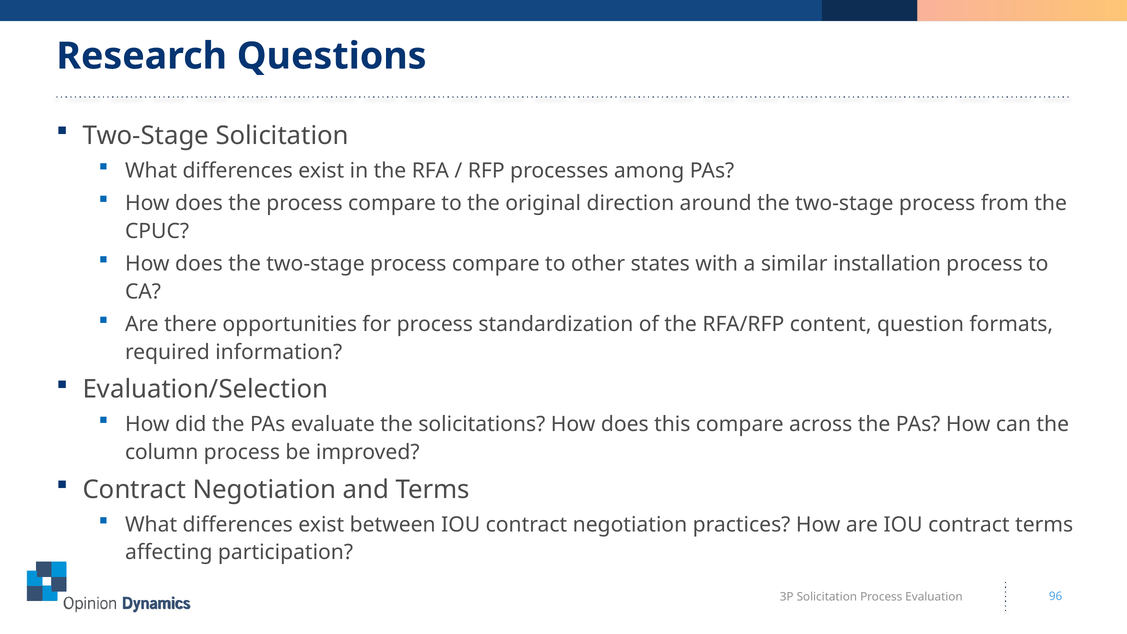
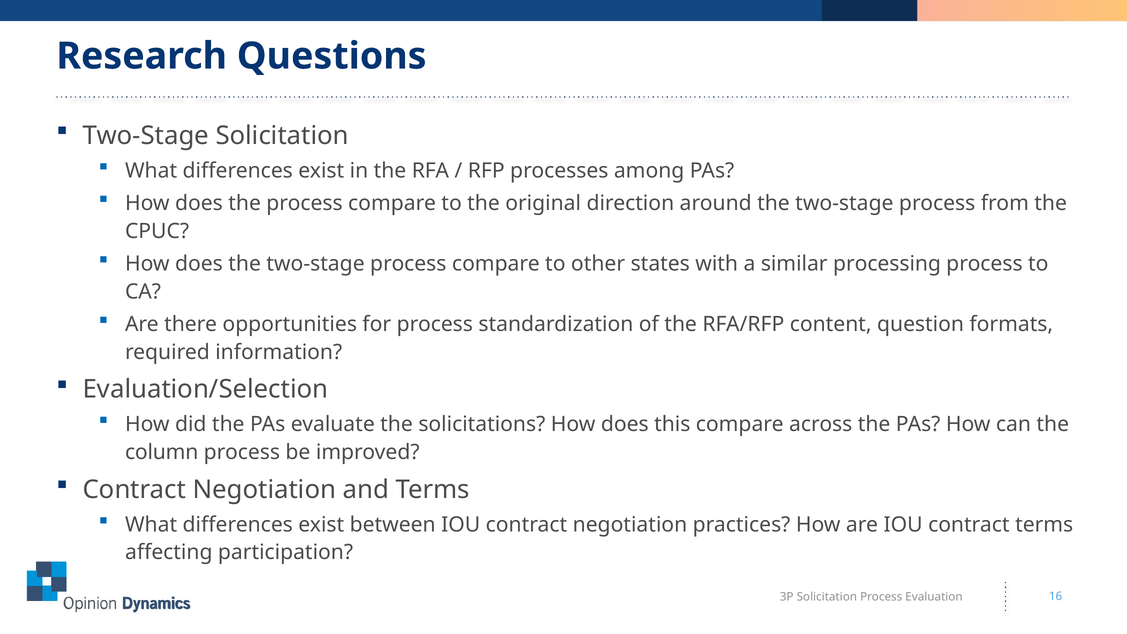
installation: installation -> processing
96: 96 -> 16
